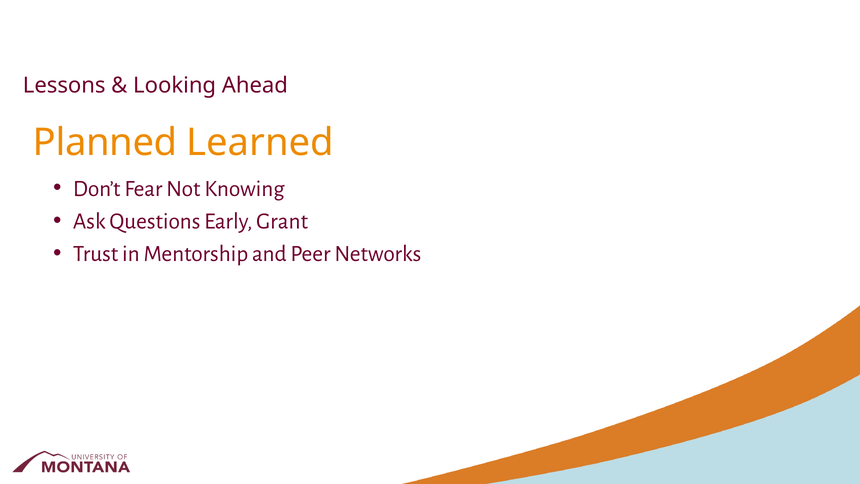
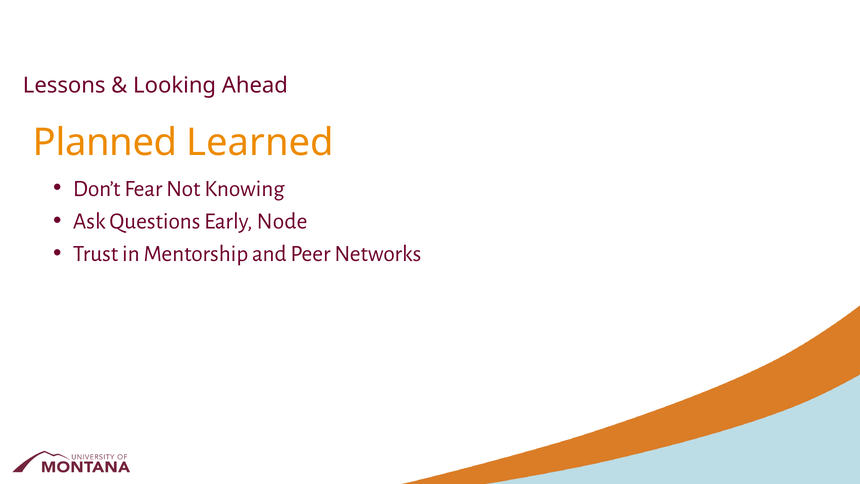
Grant: Grant -> Node
